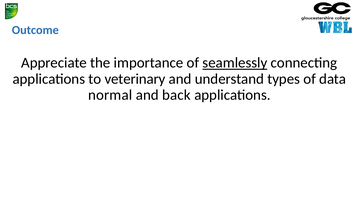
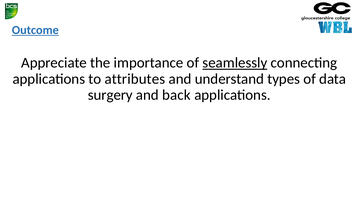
Outcome underline: none -> present
veterinary: veterinary -> attributes
normal: normal -> surgery
